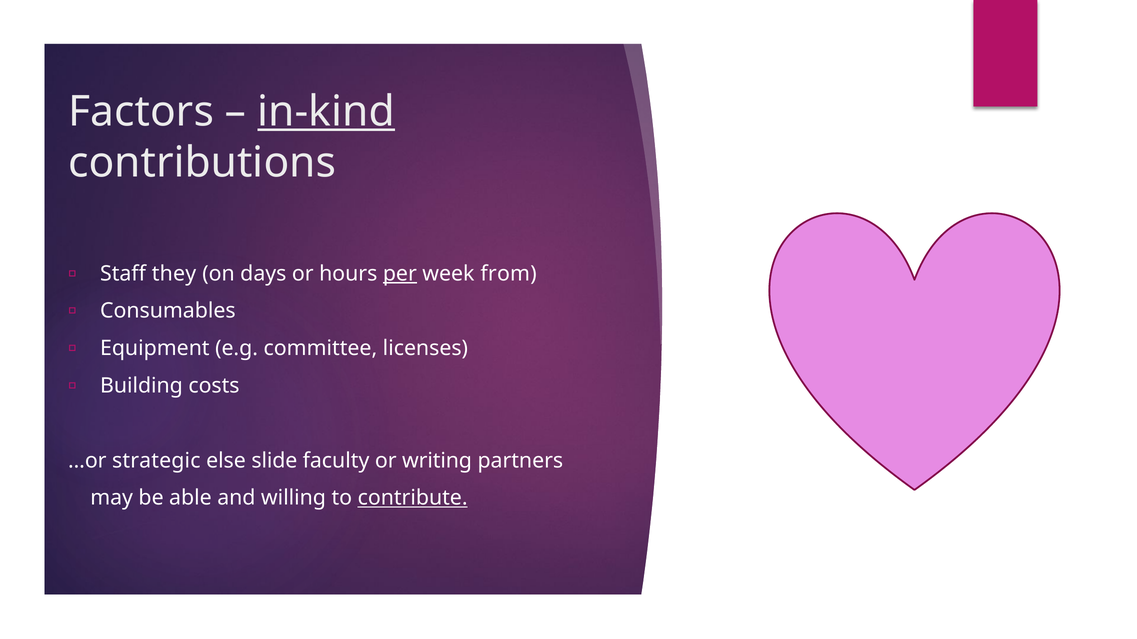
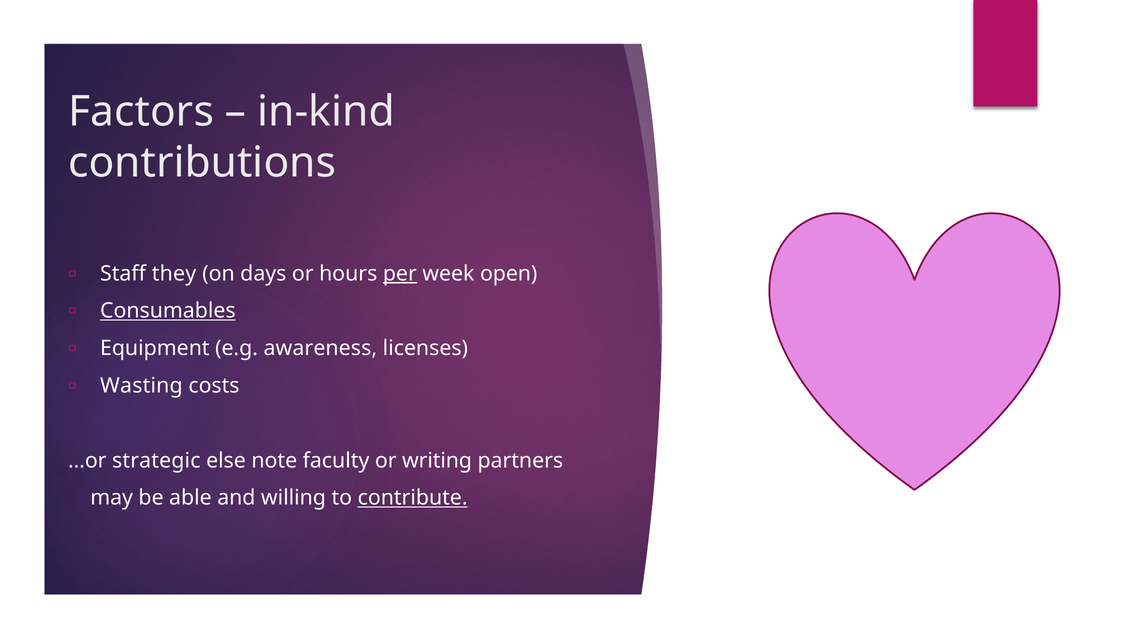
in-kind underline: present -> none
from: from -> open
Consumables underline: none -> present
committee: committee -> awareness
Building: Building -> Wasting
slide: slide -> note
